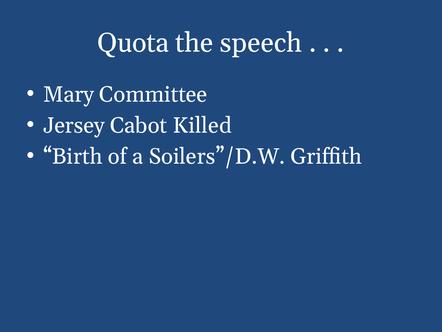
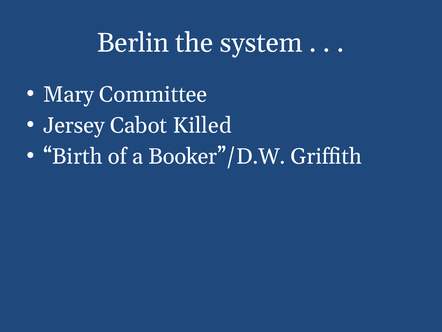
Quota: Quota -> Berlin
speech: speech -> system
Soilers”/D.W: Soilers”/D.W -> Booker”/D.W
